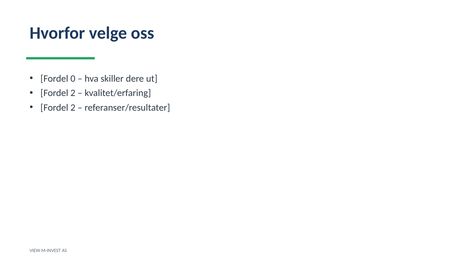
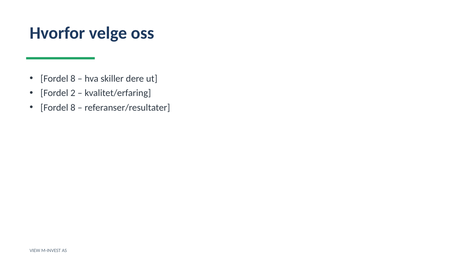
0 at (73, 79): 0 -> 8
2 at (73, 108): 2 -> 8
